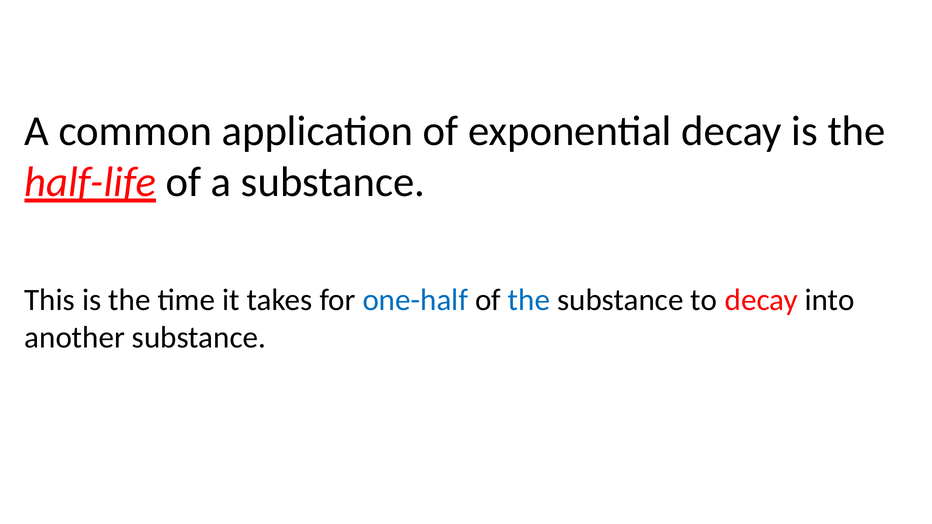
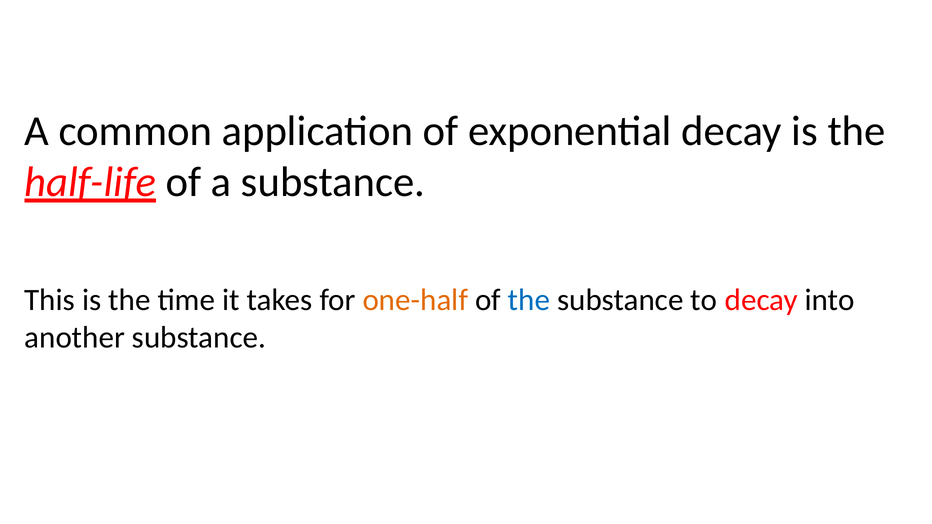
one-half colour: blue -> orange
